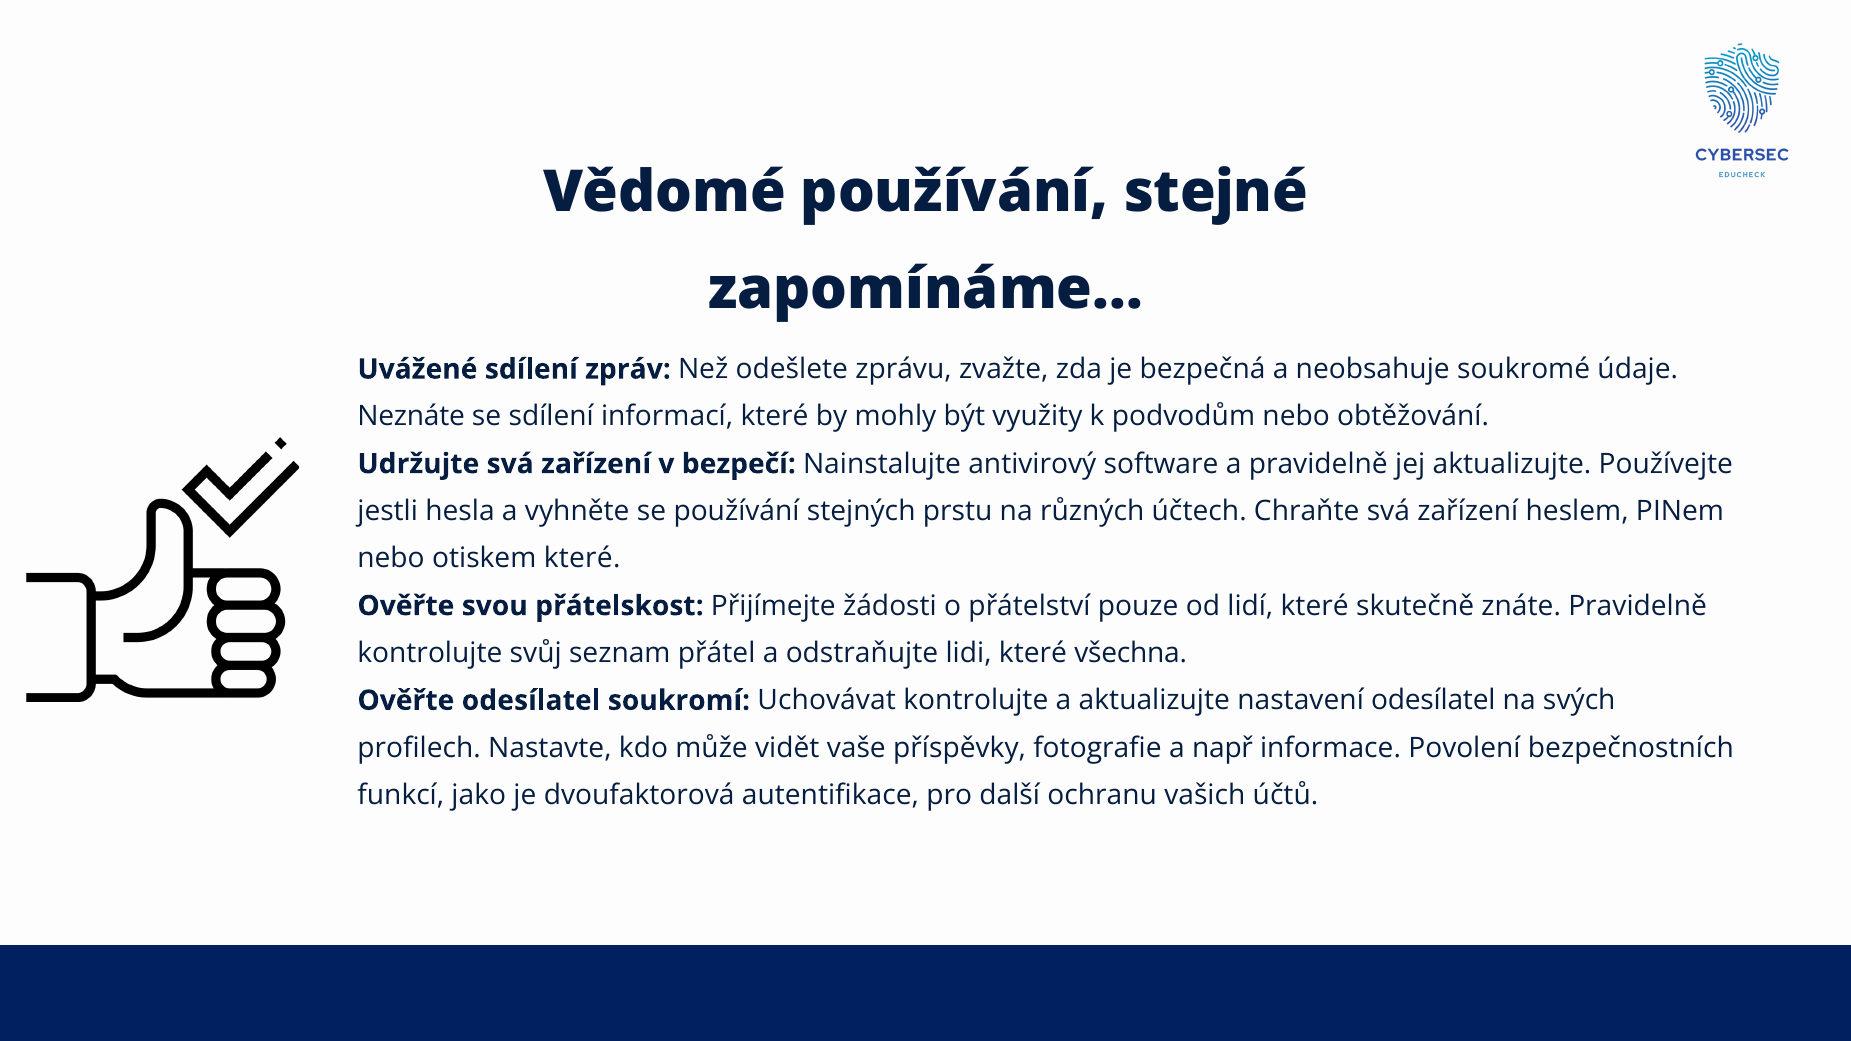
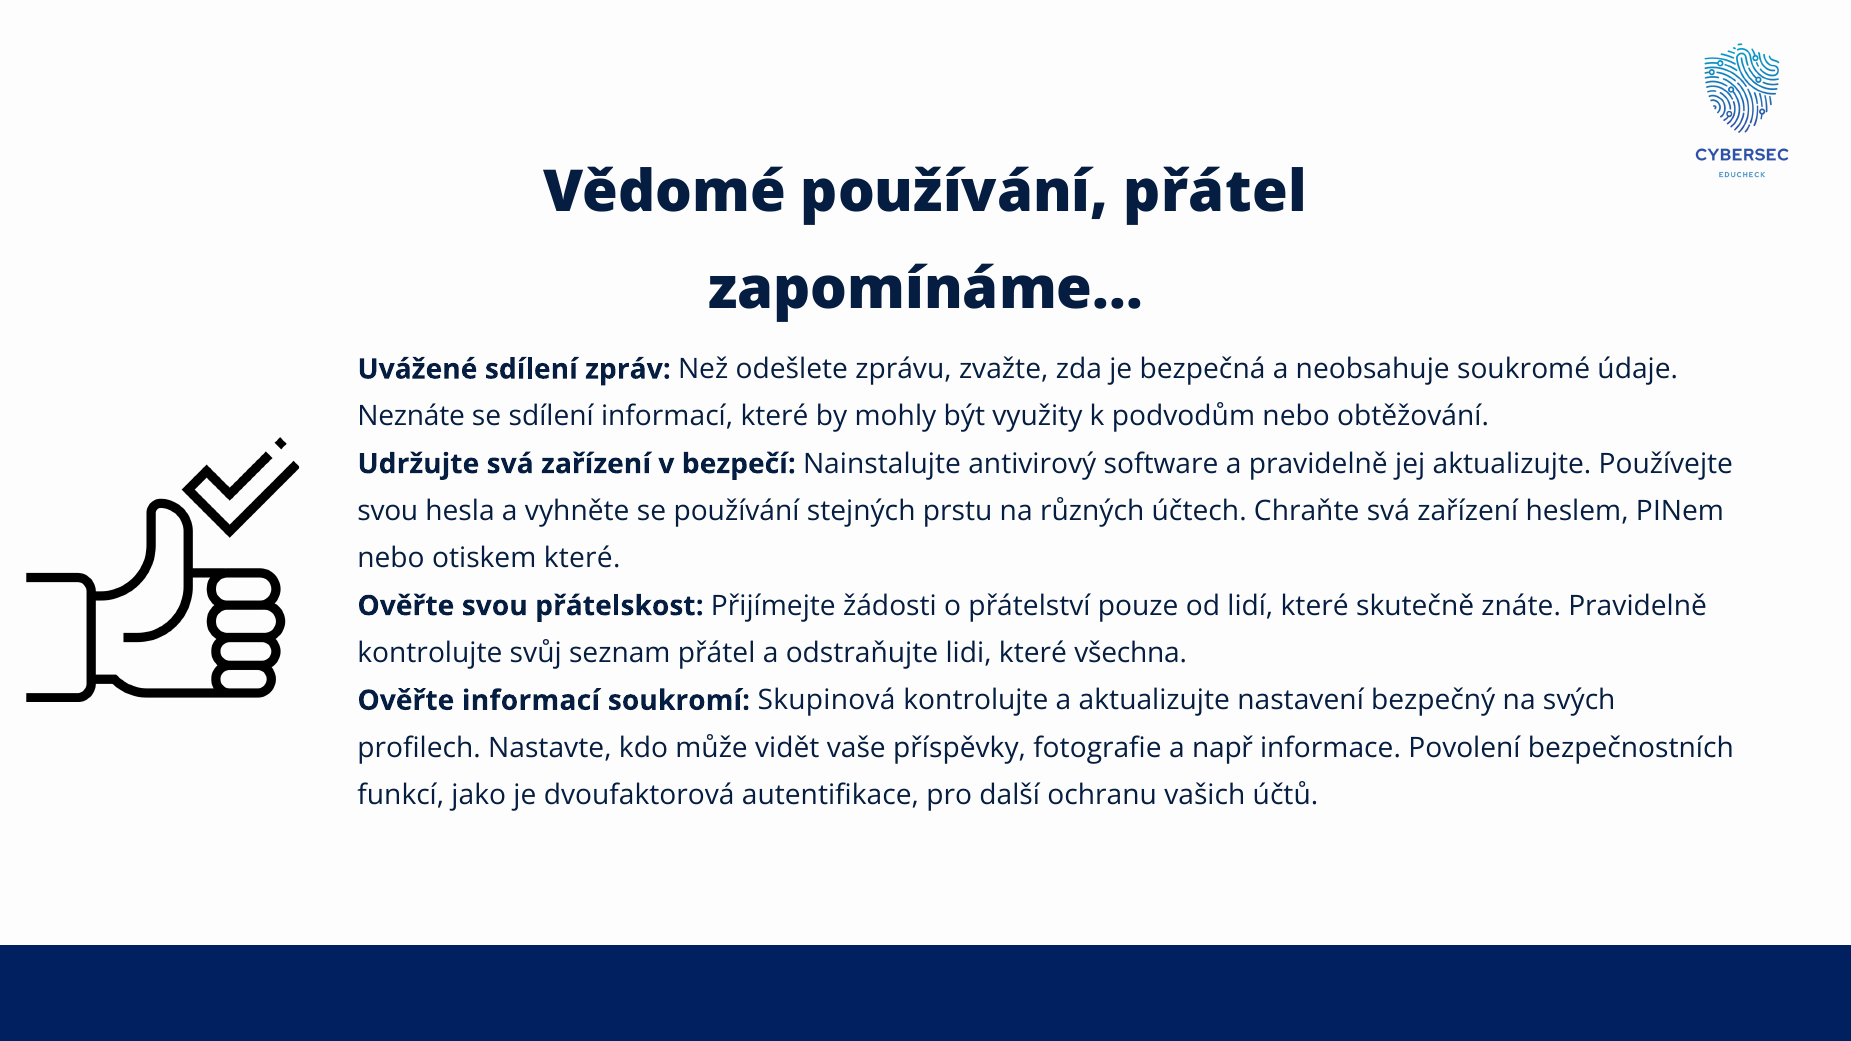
používání stejné: stejné -> přátel
jestli at (388, 511): jestli -> svou
Ověřte odesílatel: odesílatel -> informací
Uchovávat: Uchovávat -> Skupinová
nastavení odesílatel: odesílatel -> bezpečný
